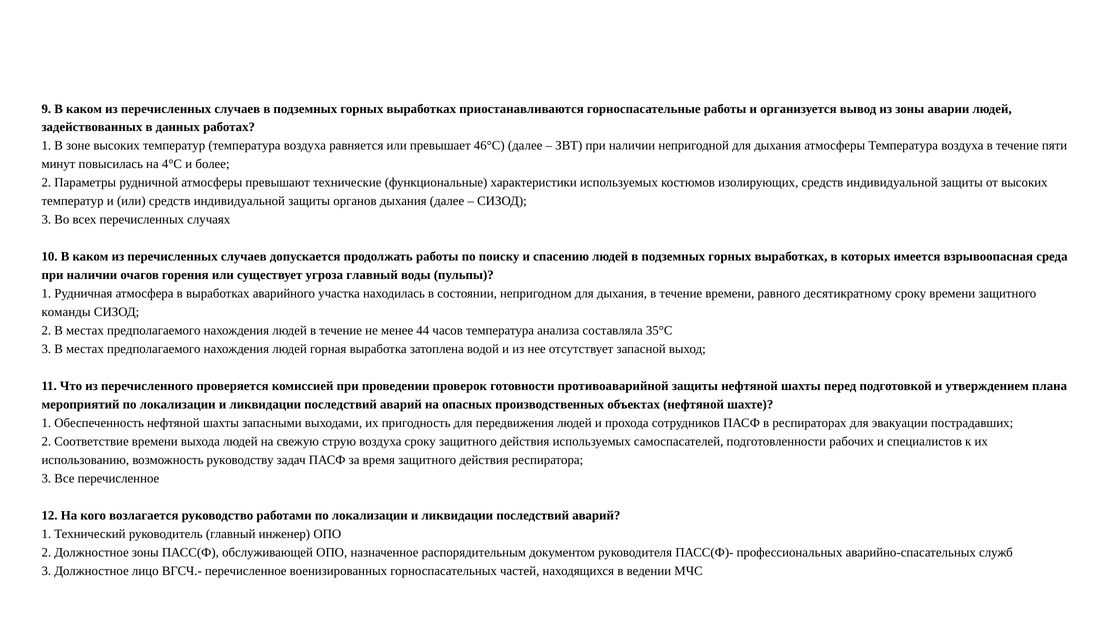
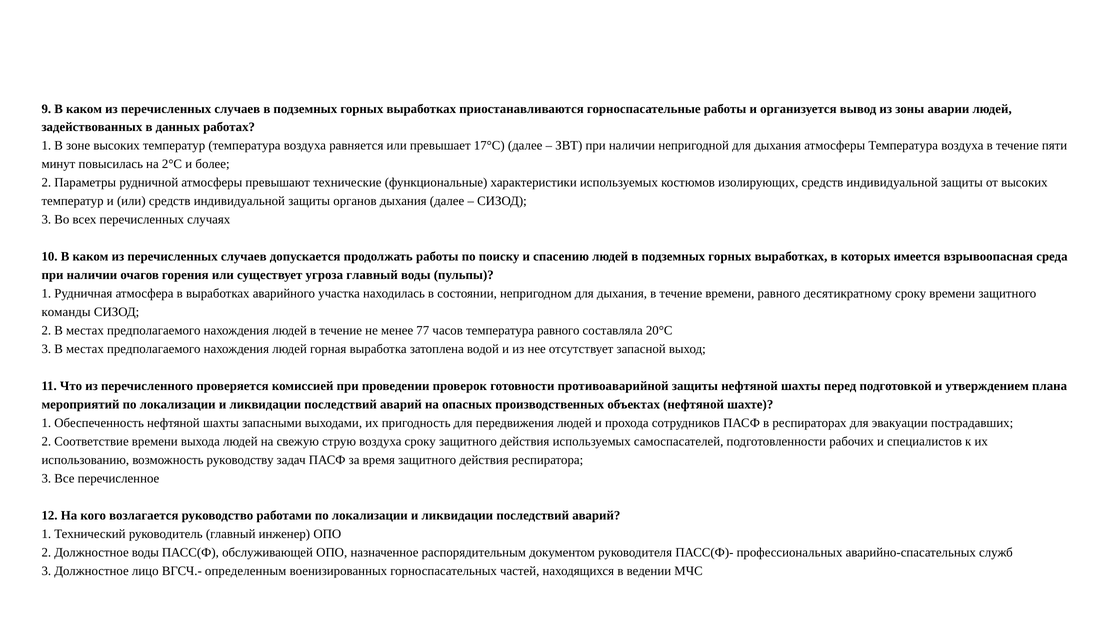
46°С: 46°С -> 17°С
4°С: 4°С -> 2°С
44: 44 -> 77
температура анализа: анализа -> равного
35°С: 35°С -> 20°С
Должностное зоны: зоны -> воды
ВГСЧ.- перечисленное: перечисленное -> определенным
